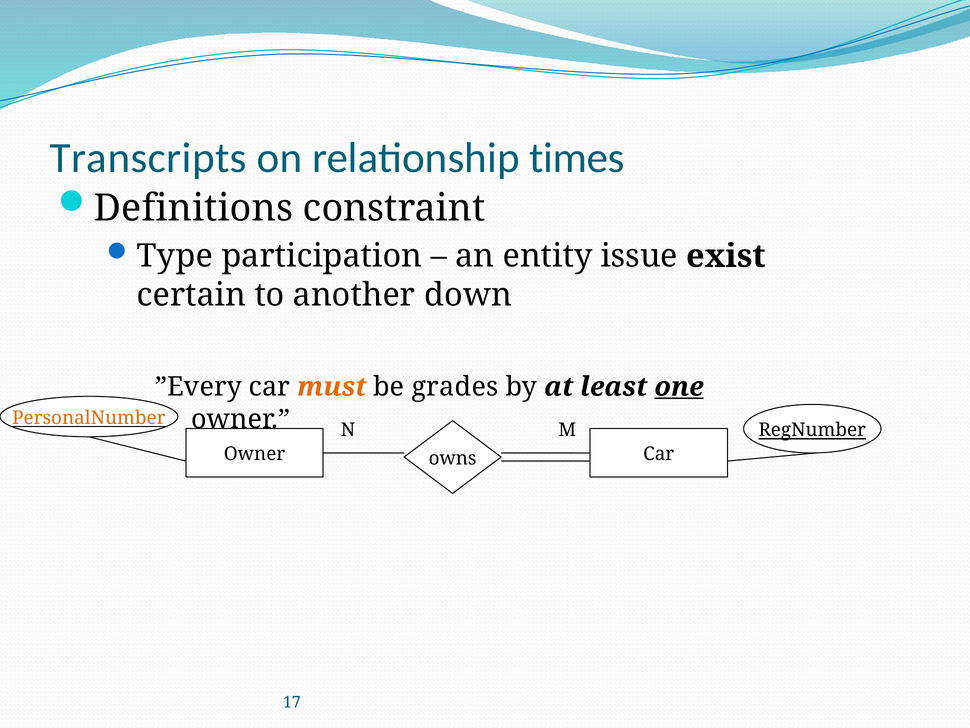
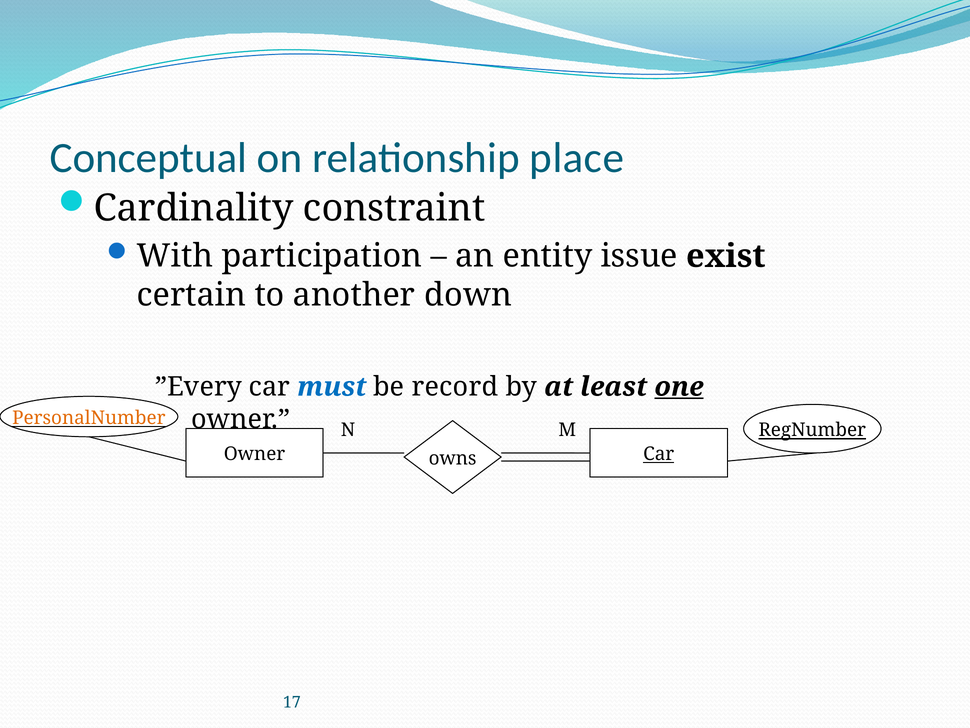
Transcripts: Transcripts -> Conceptual
times: times -> place
Definitions: Definitions -> Cardinality
Type: Type -> With
must colour: orange -> blue
grades: grades -> record
Car at (659, 454) underline: none -> present
